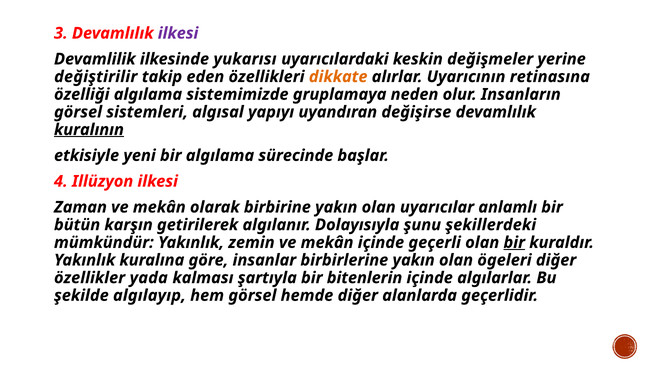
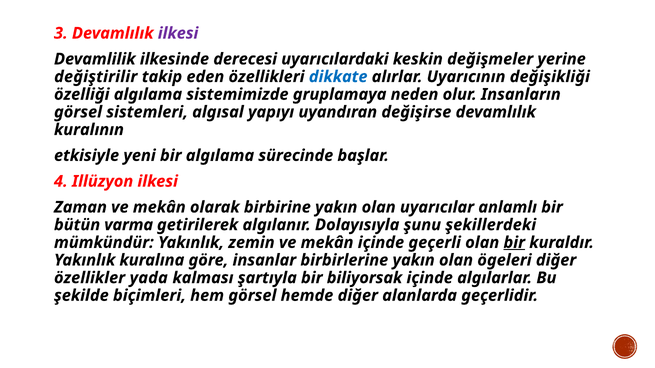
yukarısı: yukarısı -> derecesi
dikkate colour: orange -> blue
retinasına: retinasına -> değişikliği
kuralının underline: present -> none
karşın: karşın -> varma
bitenlerin: bitenlerin -> biliyorsak
algılayıp: algılayıp -> biçimleri
